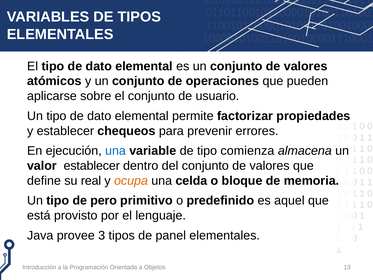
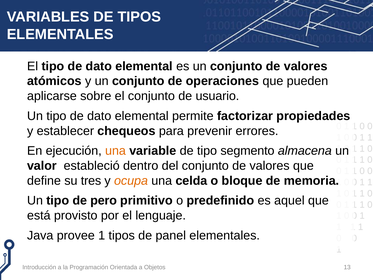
una at (115, 151) colour: blue -> orange
comienza: comienza -> segmento
valor establecer: establecer -> estableció
real: real -> tres
provee 3: 3 -> 1
